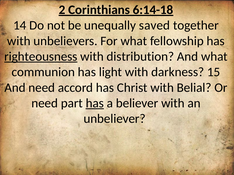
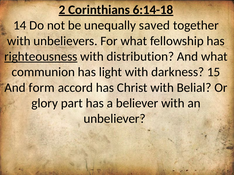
And need: need -> form
need at (45, 103): need -> glory
has at (95, 103) underline: present -> none
